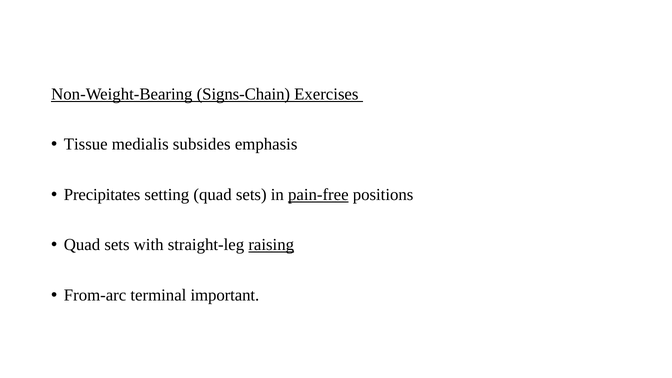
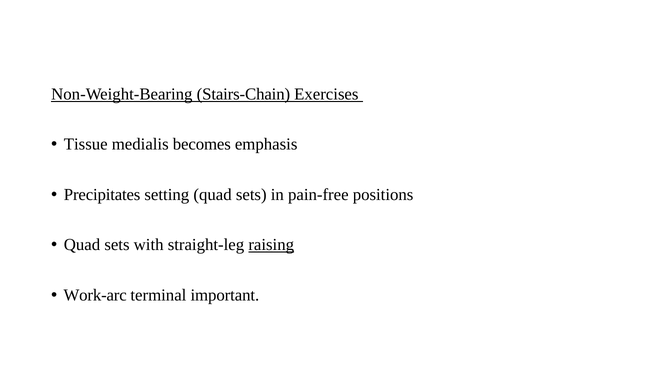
Signs-Chain: Signs-Chain -> Stairs-Chain
subsides: subsides -> becomes
pain-free underline: present -> none
From-arc: From-arc -> Work-arc
